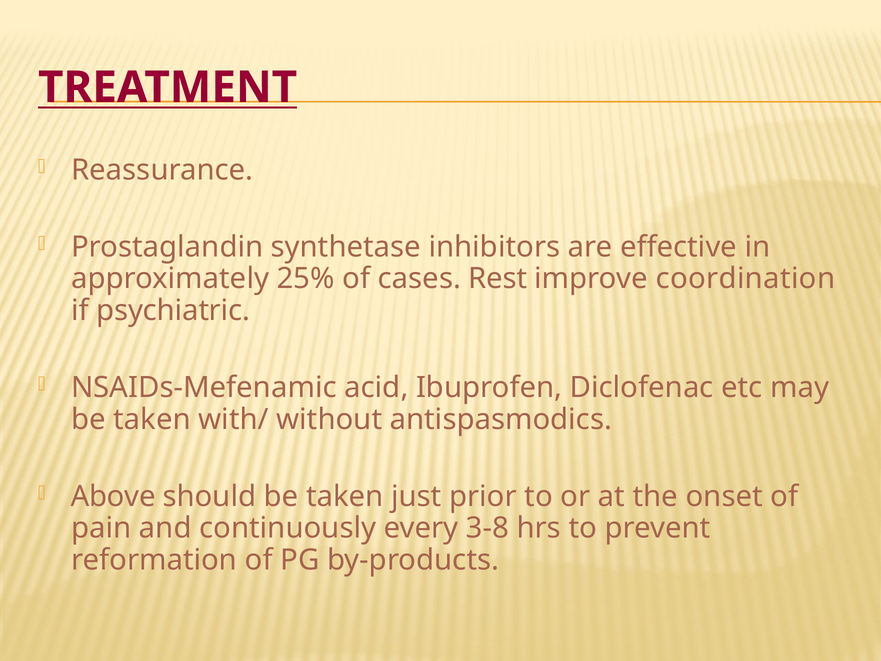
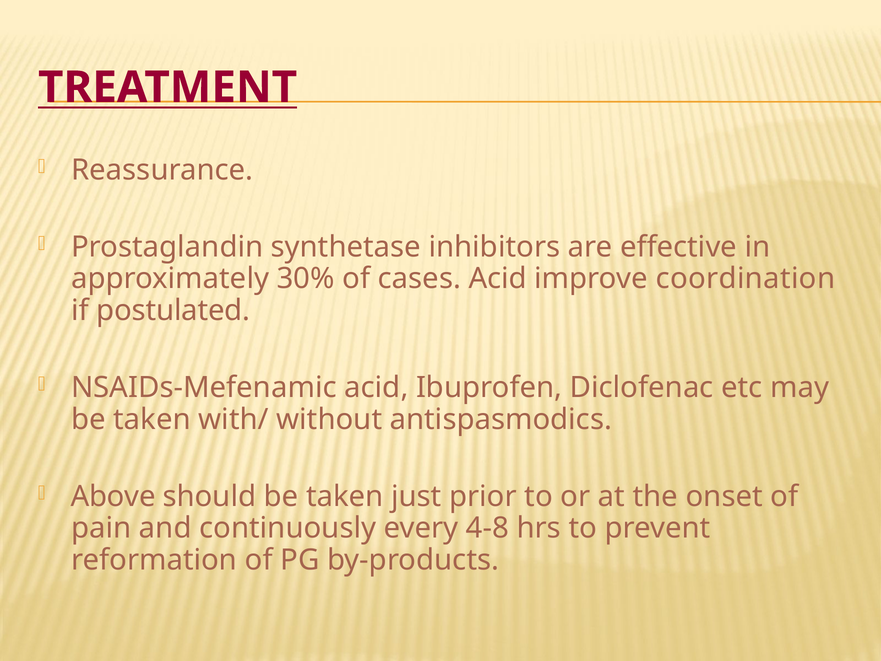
25%: 25% -> 30%
cases Rest: Rest -> Acid
psychiatric: psychiatric -> postulated
3-8: 3-8 -> 4-8
